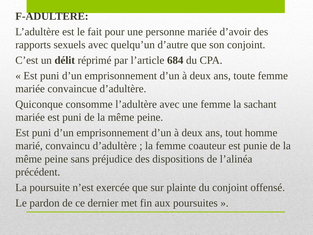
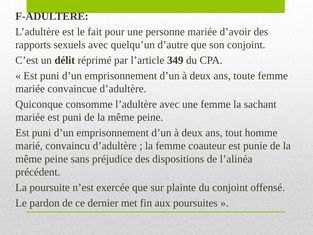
684: 684 -> 349
